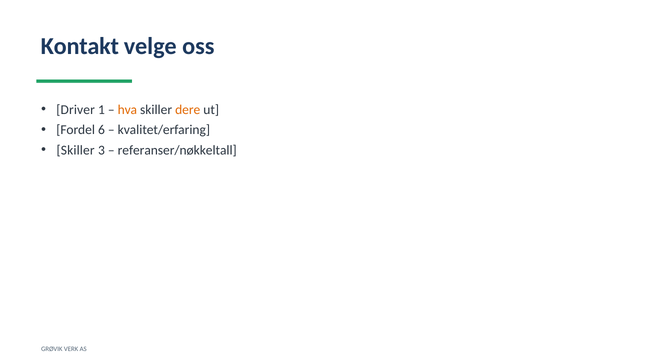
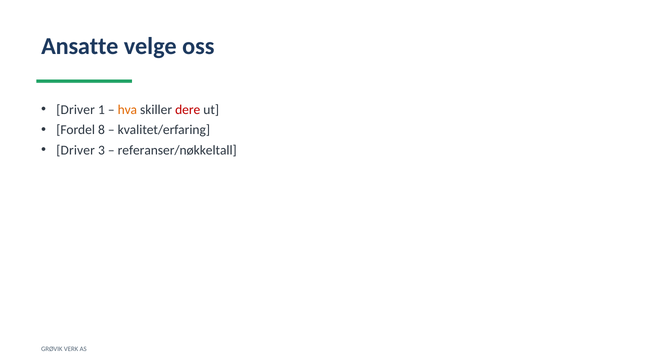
Kontakt: Kontakt -> Ansatte
dere colour: orange -> red
6: 6 -> 8
Skiller at (76, 150): Skiller -> Driver
